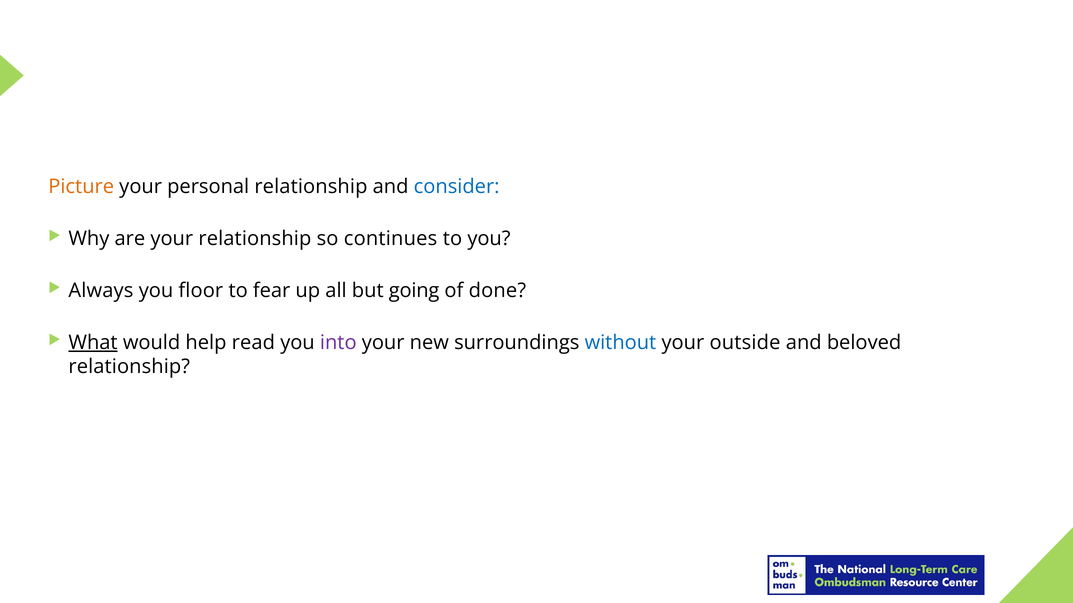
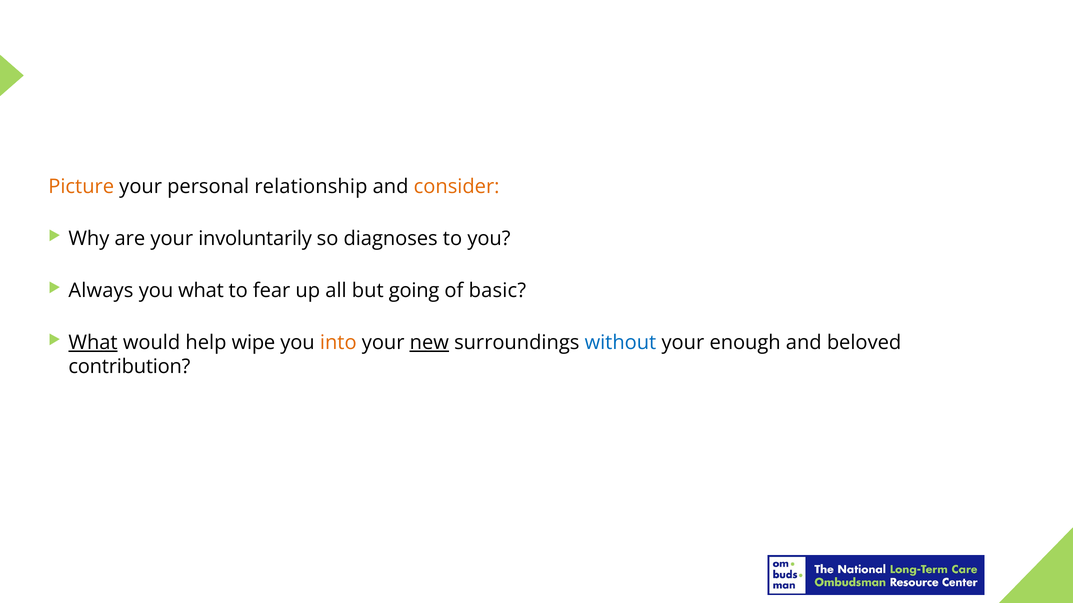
consider colour: blue -> orange
your relationship: relationship -> involuntarily
continues: continues -> diagnoses
you floor: floor -> what
done: done -> basic
read: read -> wipe
into colour: purple -> orange
new underline: none -> present
outside: outside -> enough
relationship at (129, 367): relationship -> contribution
